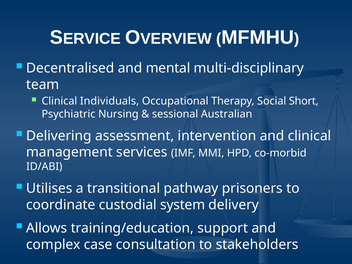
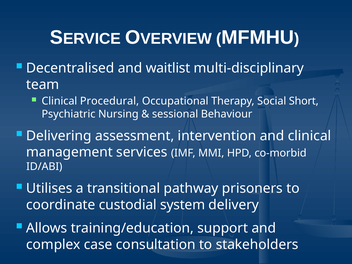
mental: mental -> waitlist
Individuals: Individuals -> Procedural
Australian: Australian -> Behaviour
